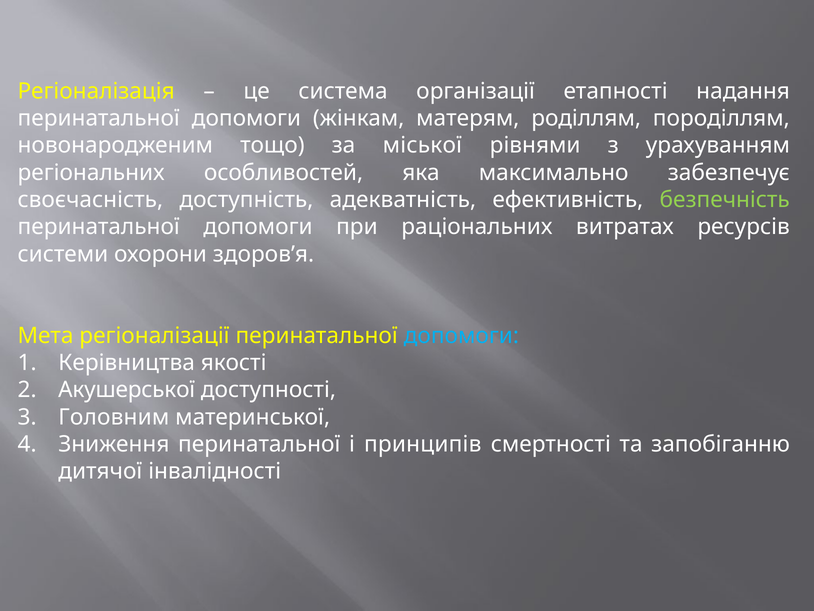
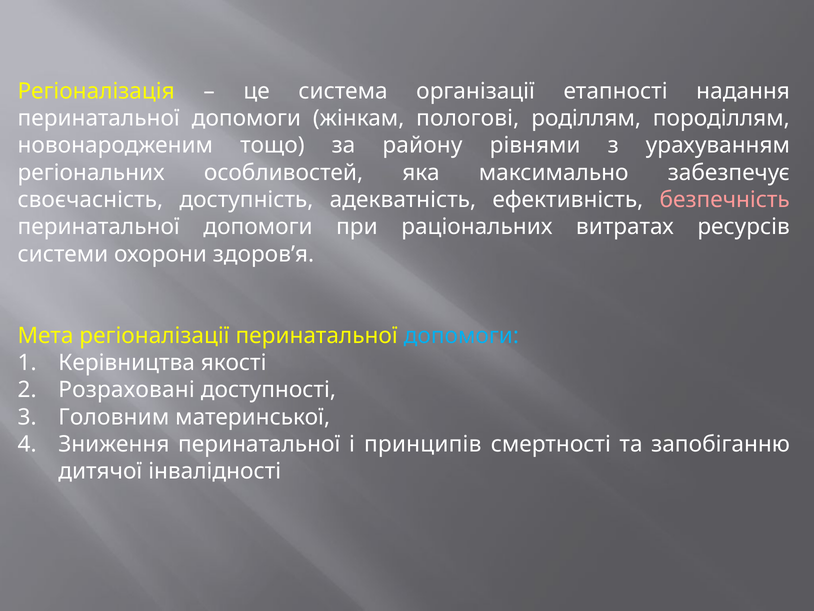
матерям: матерям -> пологові
міської: міської -> району
безпечність colour: light green -> pink
Акушерської: Акушерської -> Розраховані
